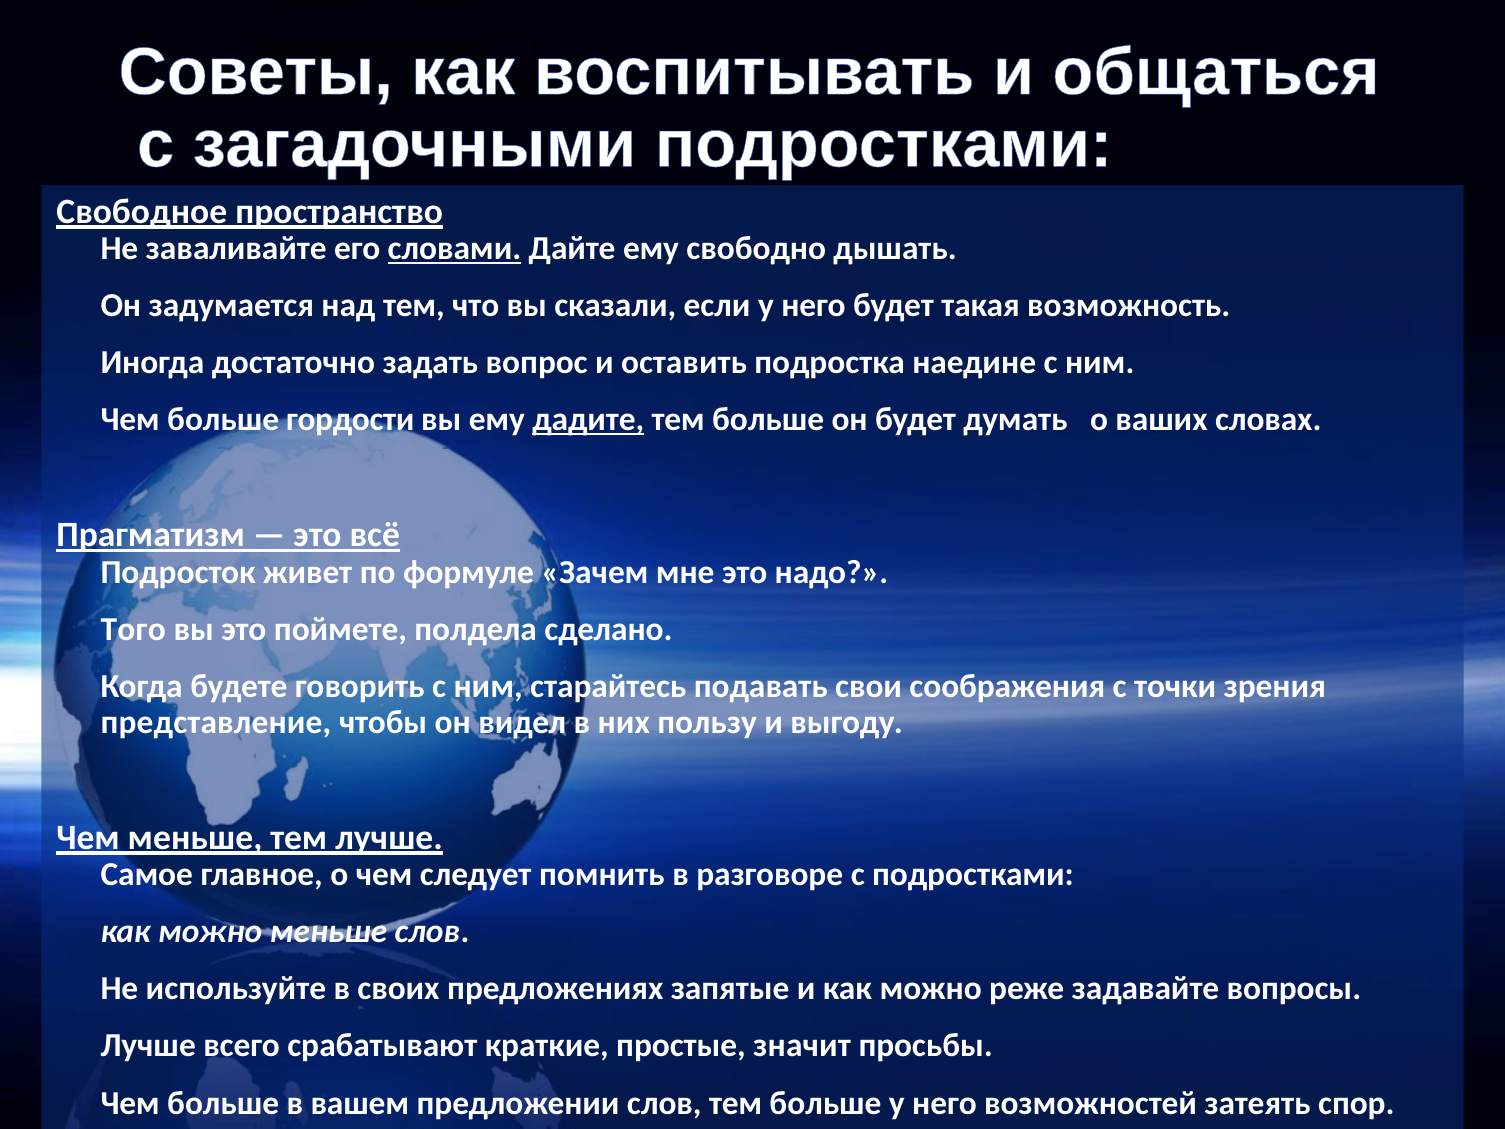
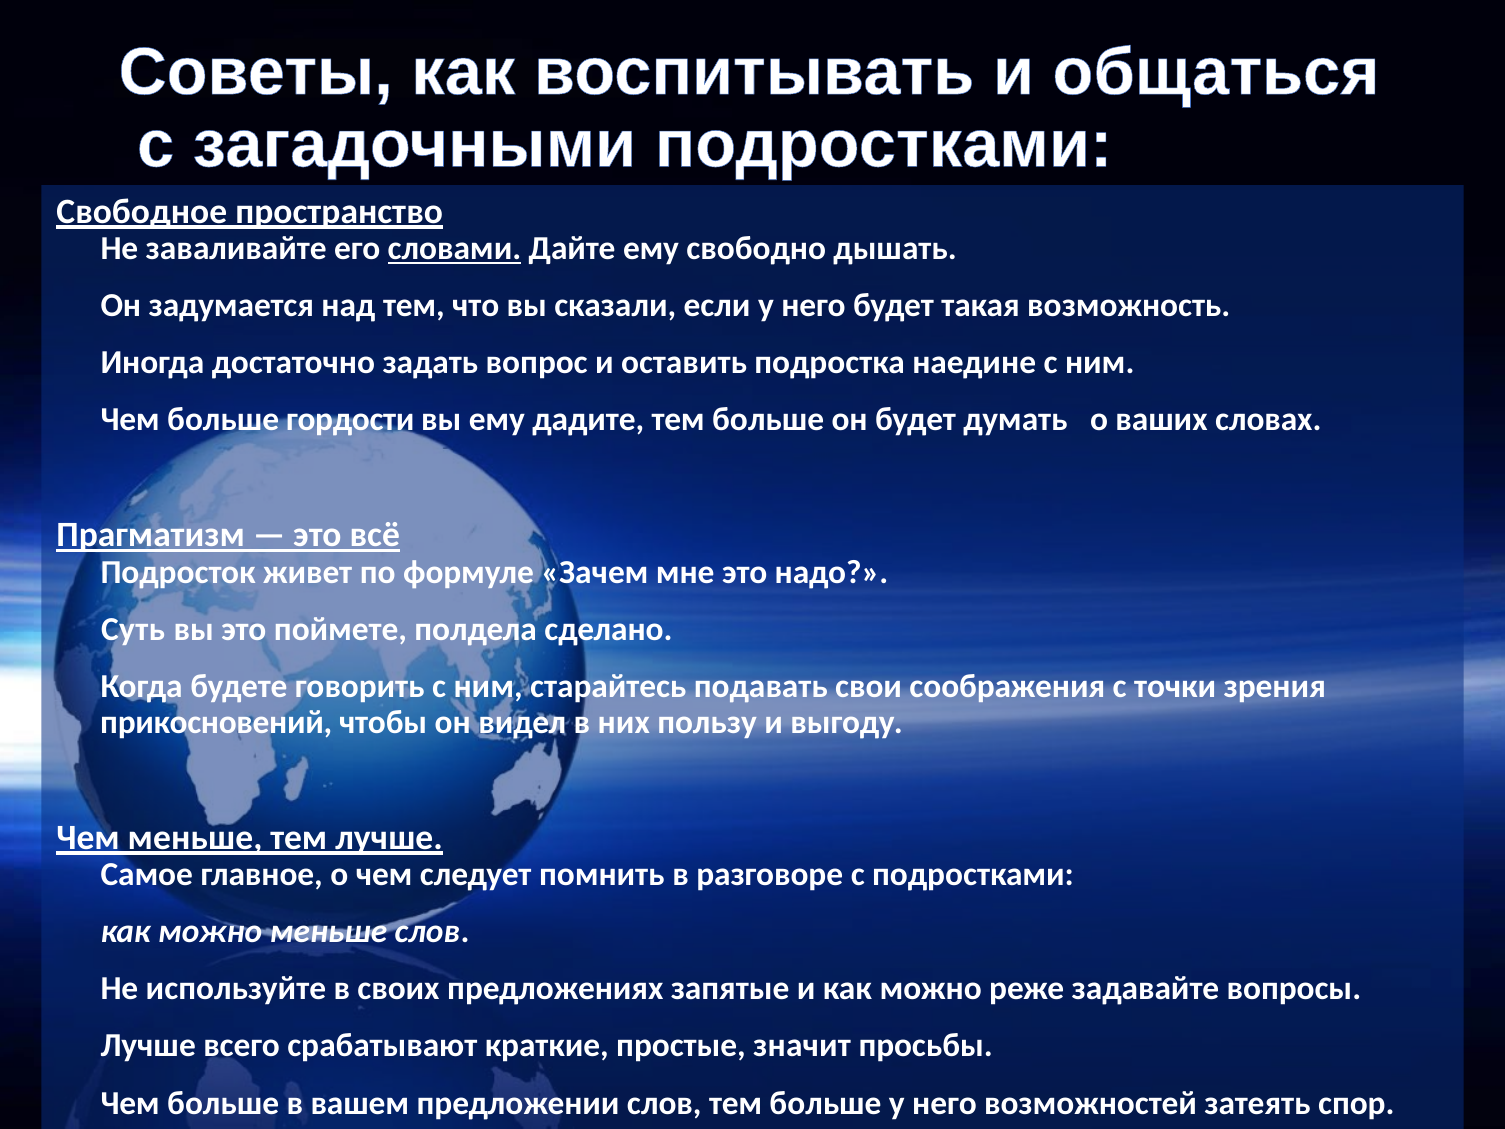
дадите underline: present -> none
Того: Того -> Суть
представление: представление -> прикосновений
